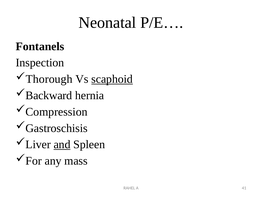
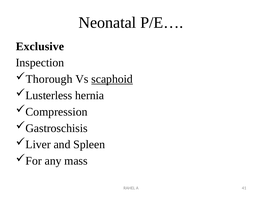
Fontanels: Fontanels -> Exclusive
Backward: Backward -> Lusterless
and underline: present -> none
